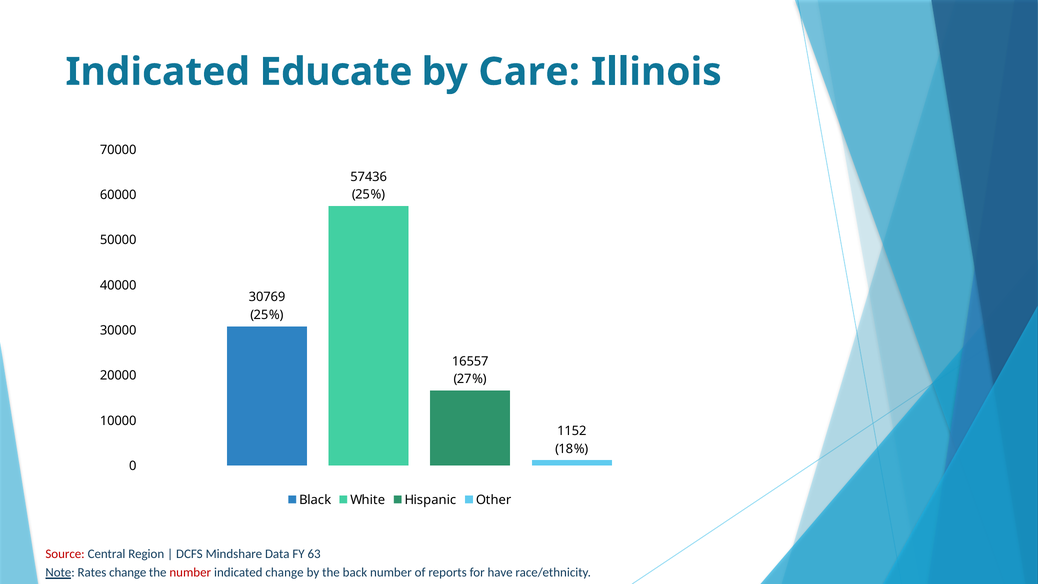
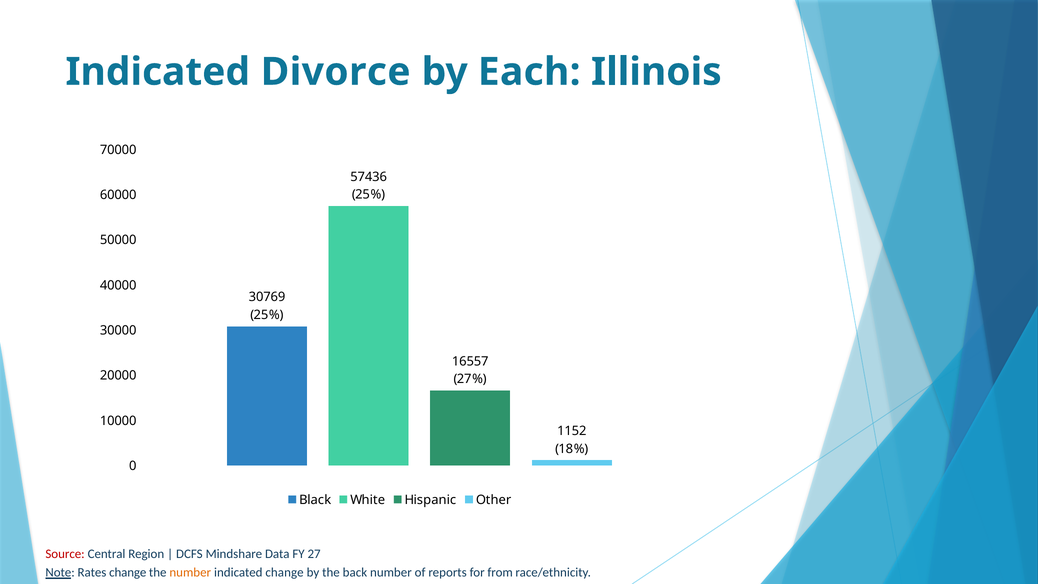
Educate: Educate -> Divorce
Care: Care -> Each
63: 63 -> 27
number at (190, 573) colour: red -> orange
have: have -> from
